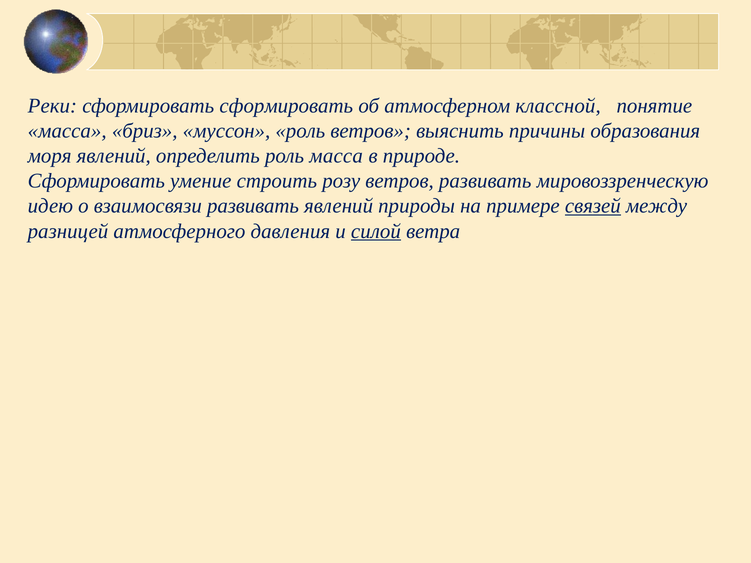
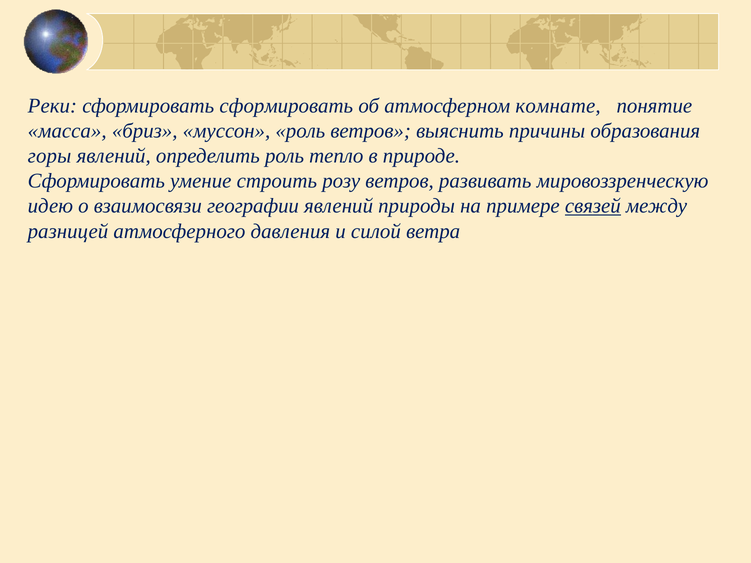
классной: классной -> комнате
моря: моря -> горы
роль масса: масса -> тепло
взаимосвязи развивать: развивать -> географии
силой underline: present -> none
